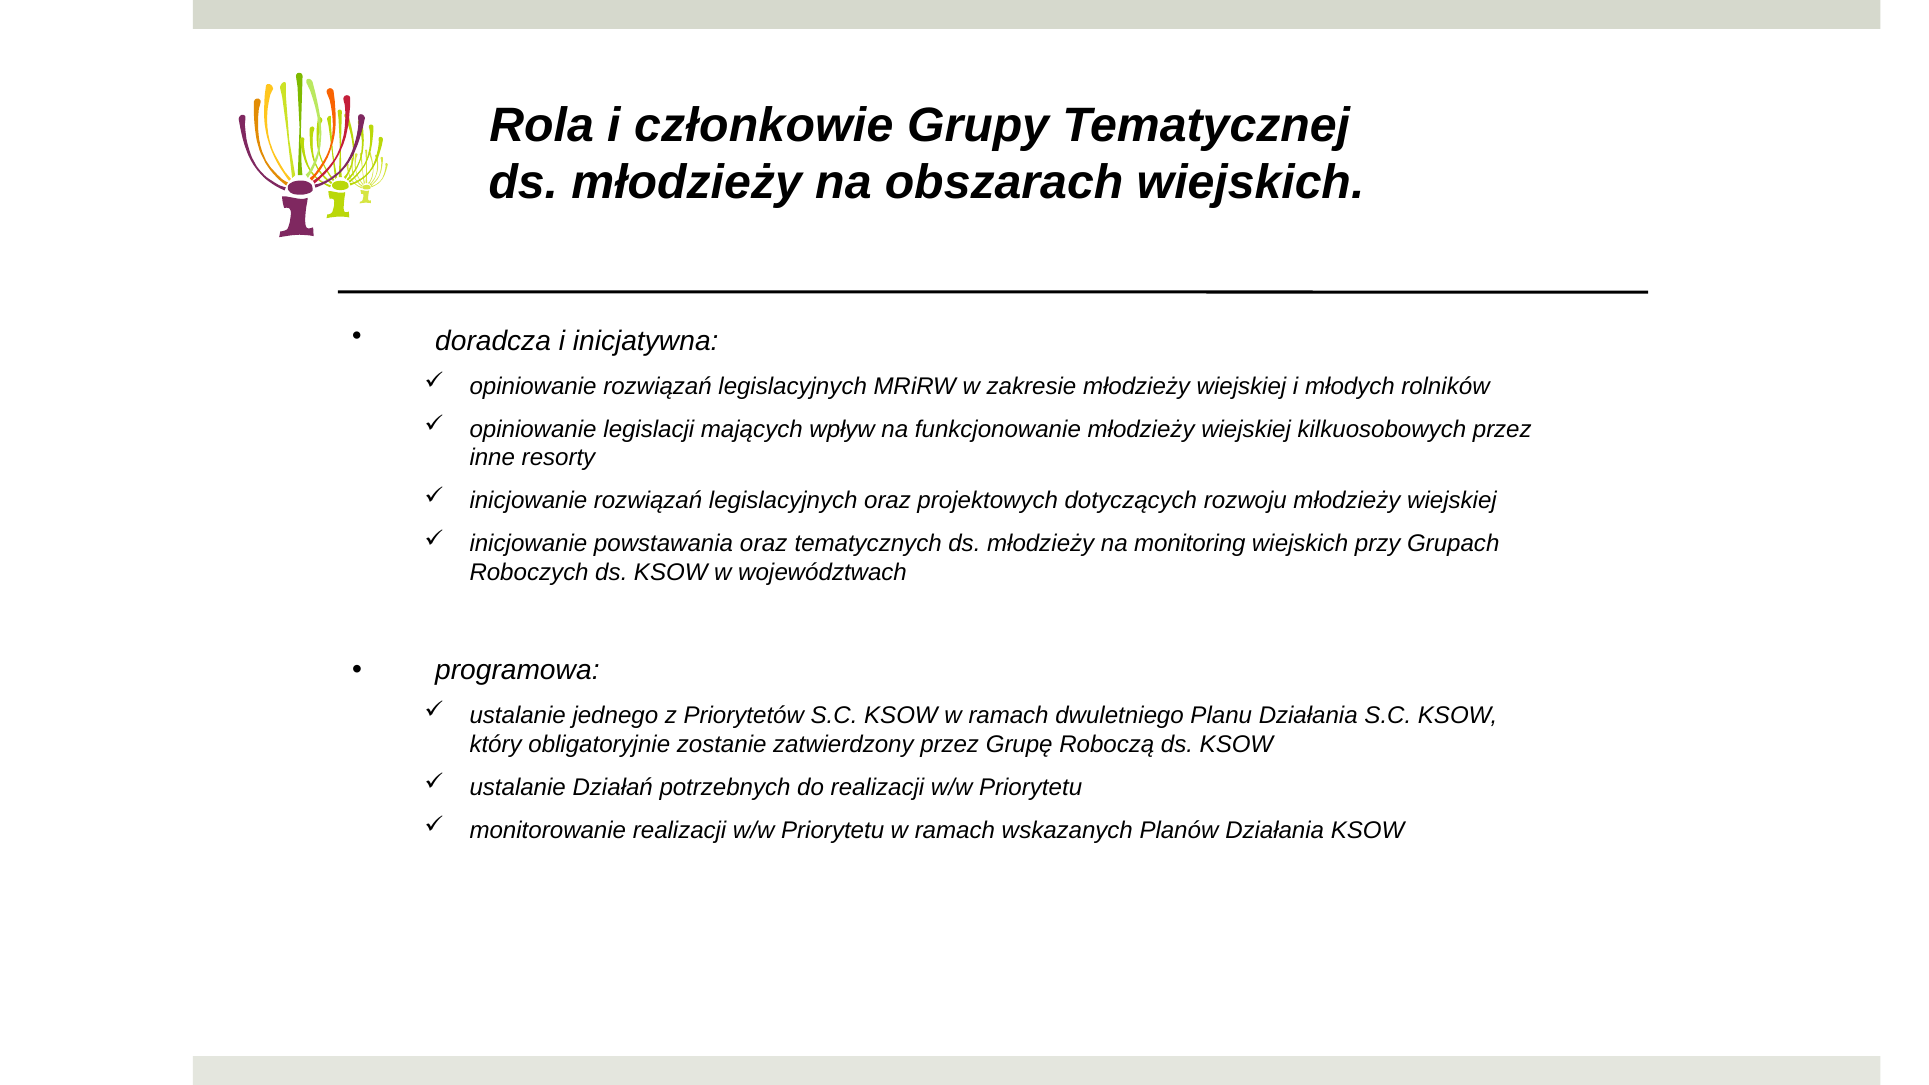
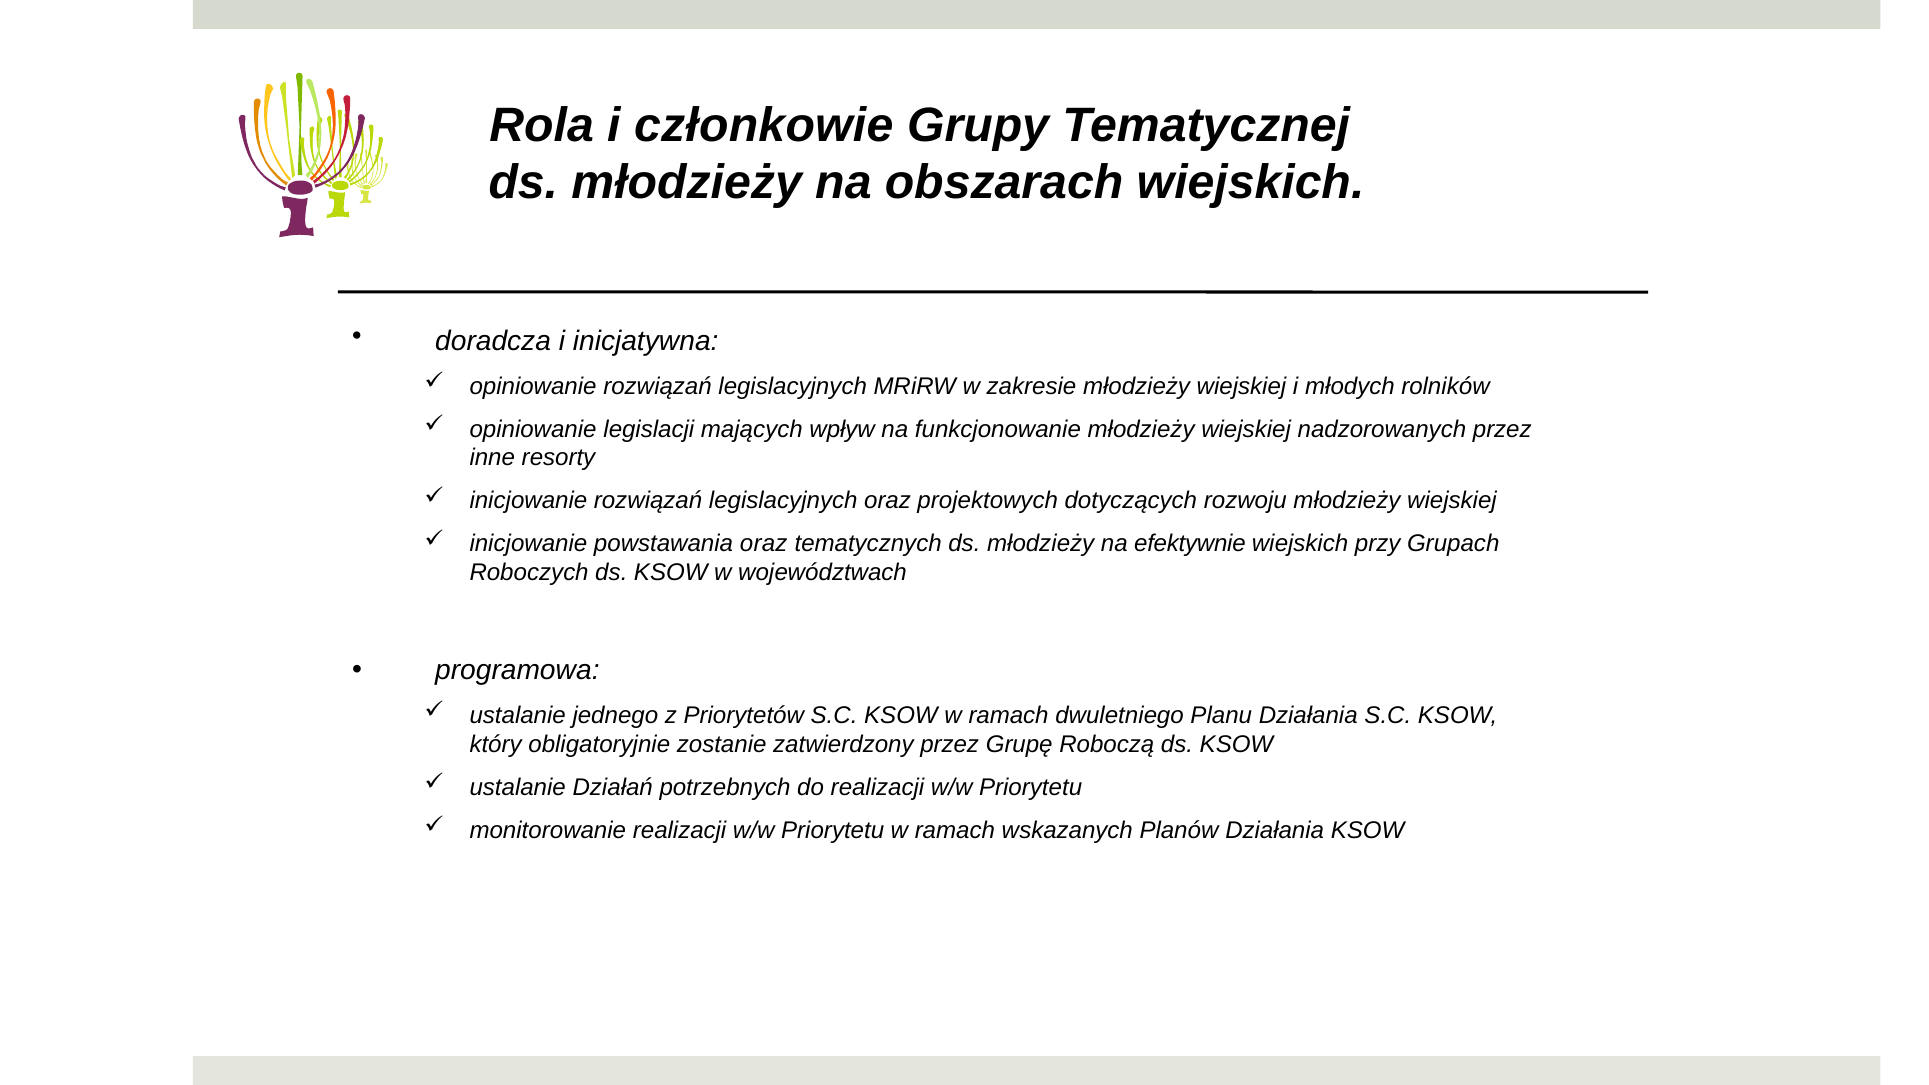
kilkuosobowych: kilkuosobowych -> nadzorowanych
monitoring: monitoring -> efektywnie
